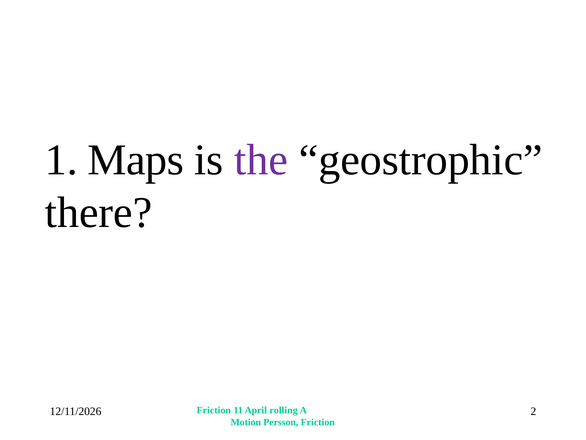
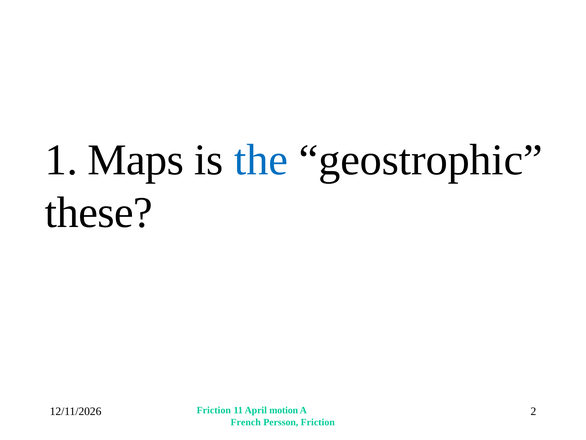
the colour: purple -> blue
there: there -> these
rolling: rolling -> motion
Motion: Motion -> French
